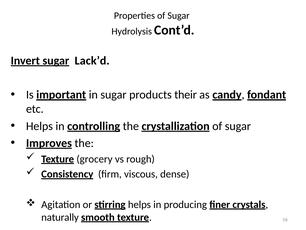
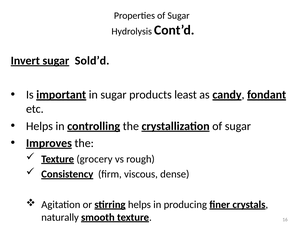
Lack’d: Lack’d -> Sold’d
their: their -> least
